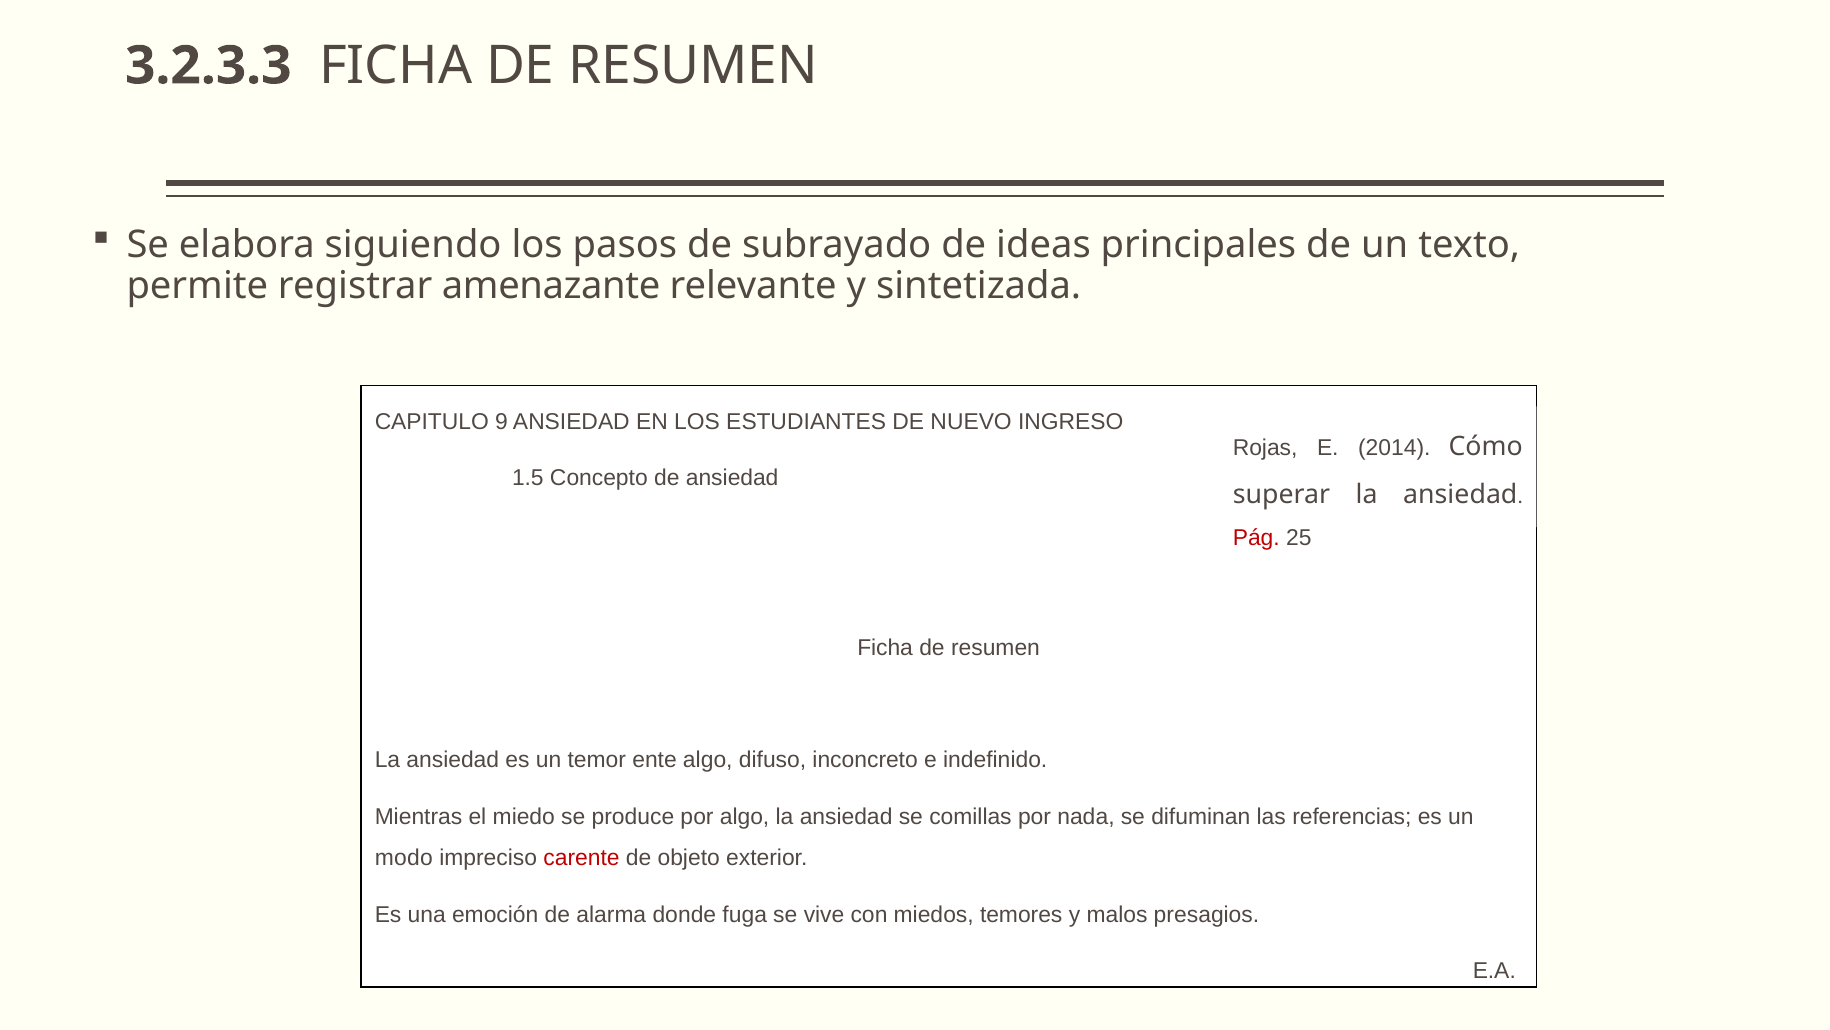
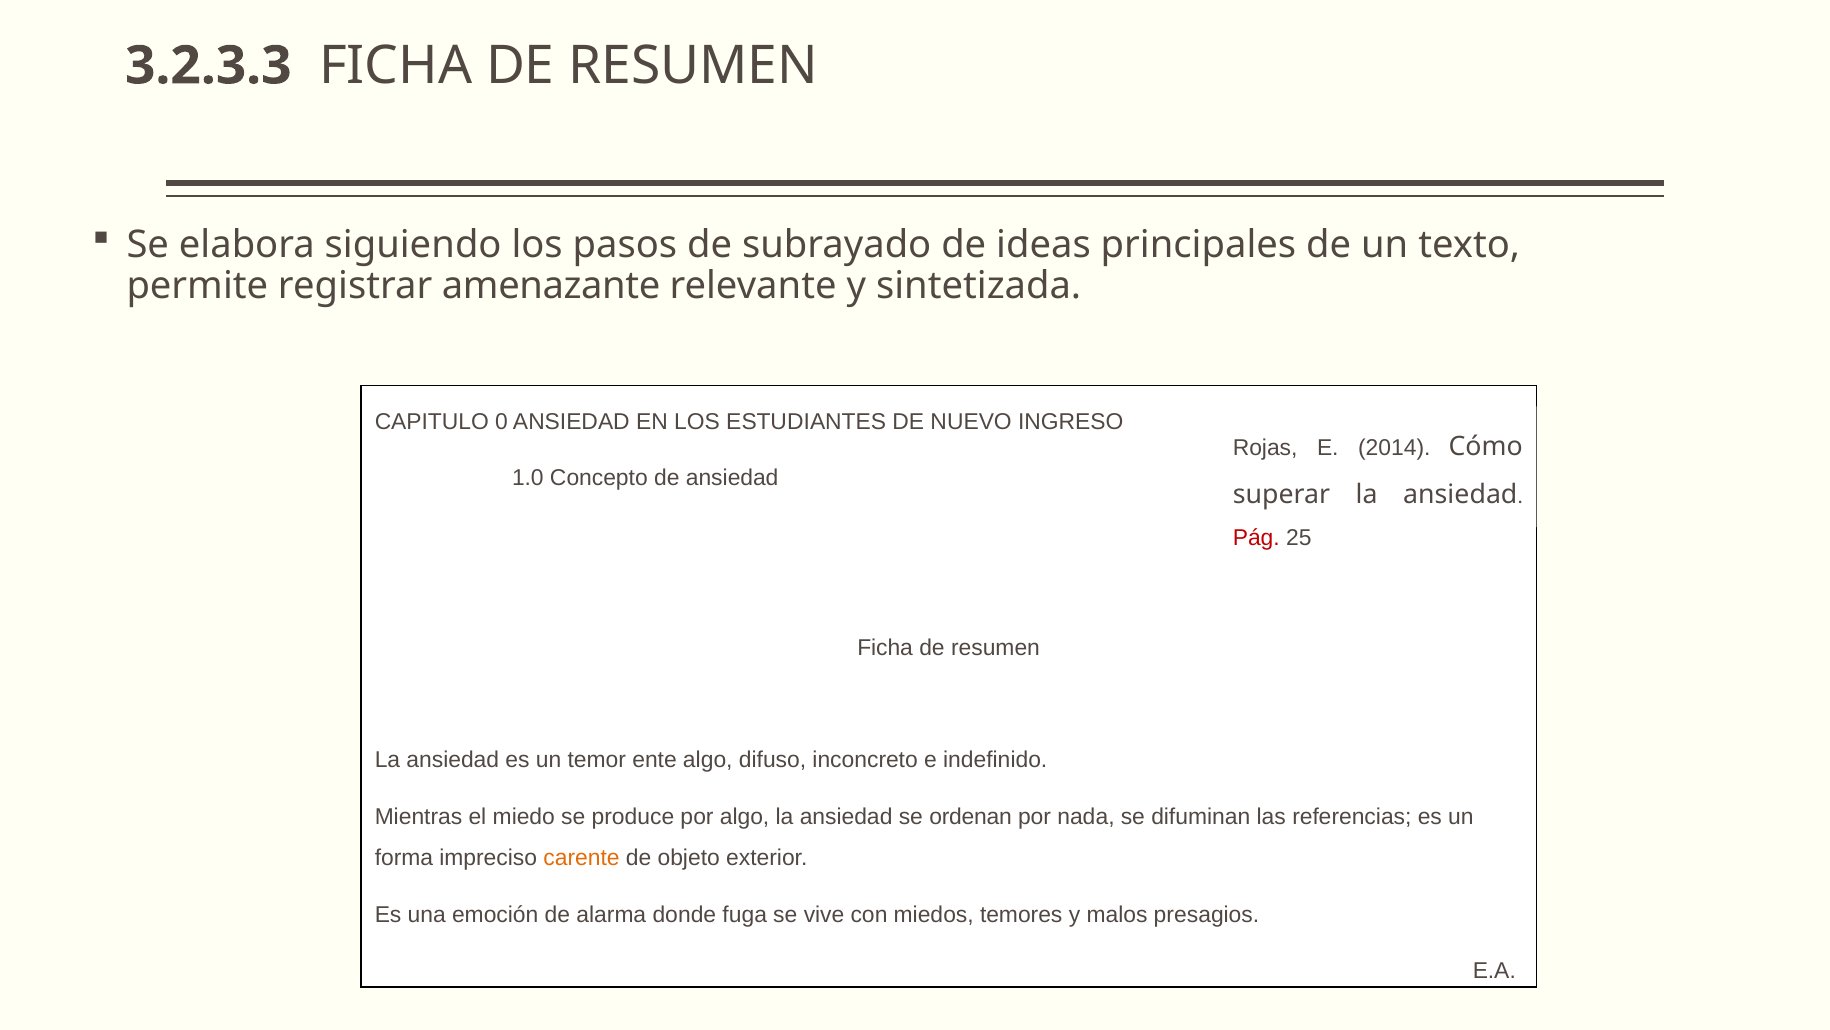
9: 9 -> 0
1.5: 1.5 -> 1.0
comillas: comillas -> ordenan
modo: modo -> forma
carente colour: red -> orange
